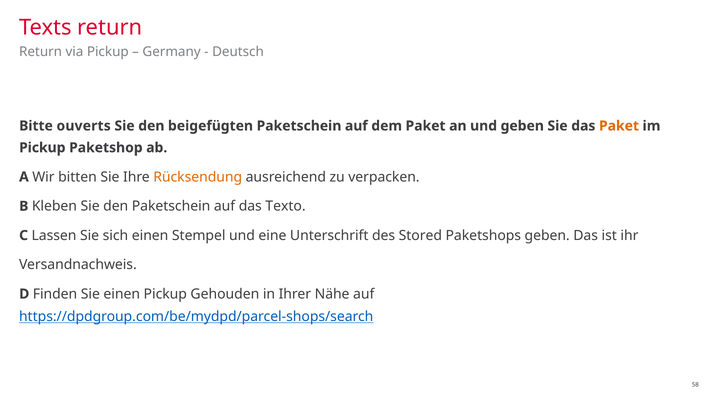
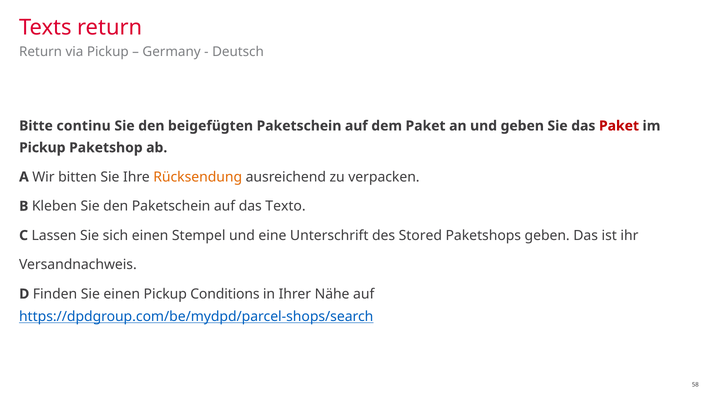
ouverts: ouverts -> continu
Paket at (619, 126) colour: orange -> red
Gehouden: Gehouden -> Conditions
